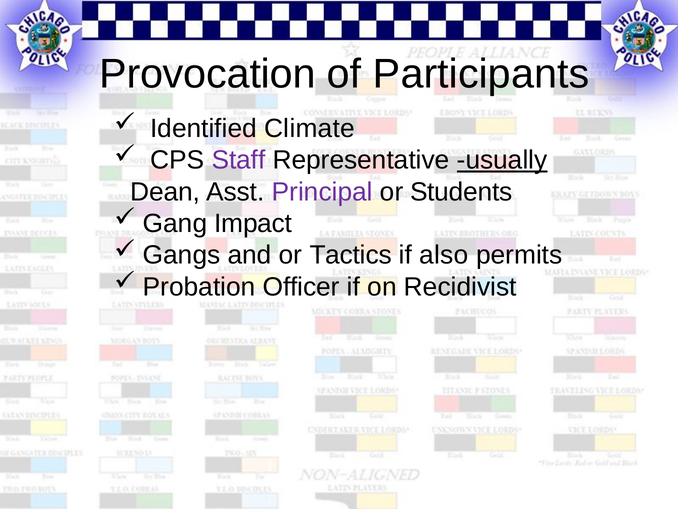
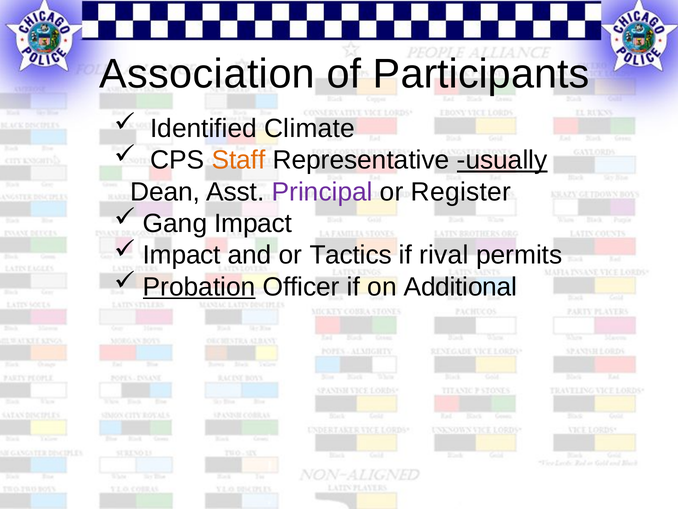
Provocation: Provocation -> Association
Staff colour: purple -> orange
Students: Students -> Register
Gangs at (182, 255): Gangs -> Impact
also: also -> rival
Probation underline: none -> present
Recidivist: Recidivist -> Additional
